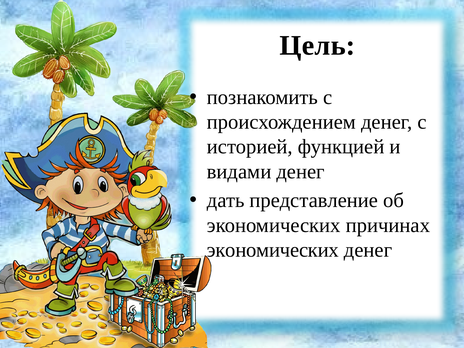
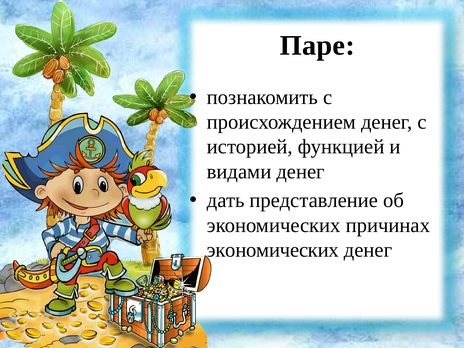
Цель: Цель -> Паре
